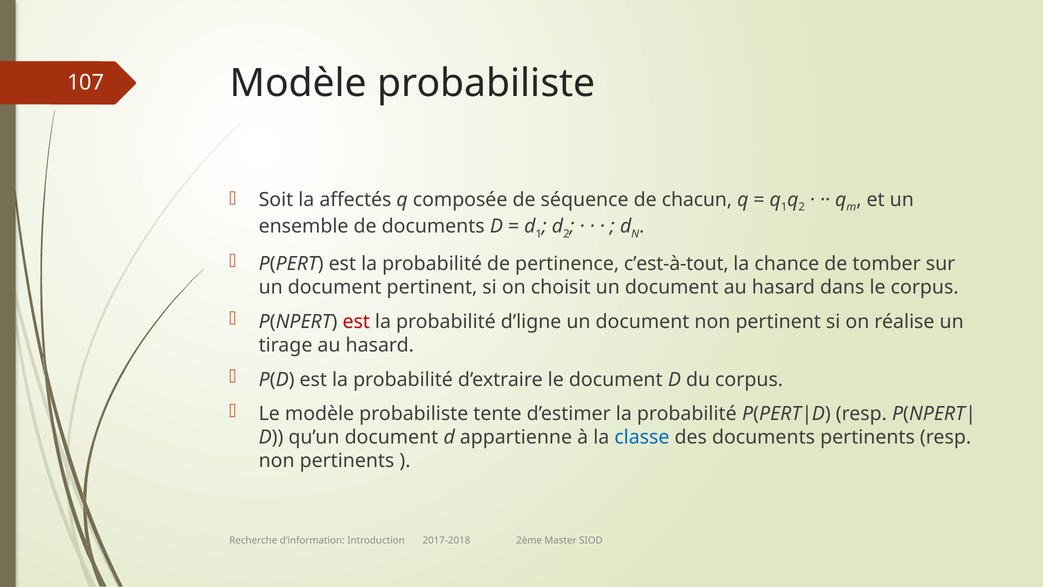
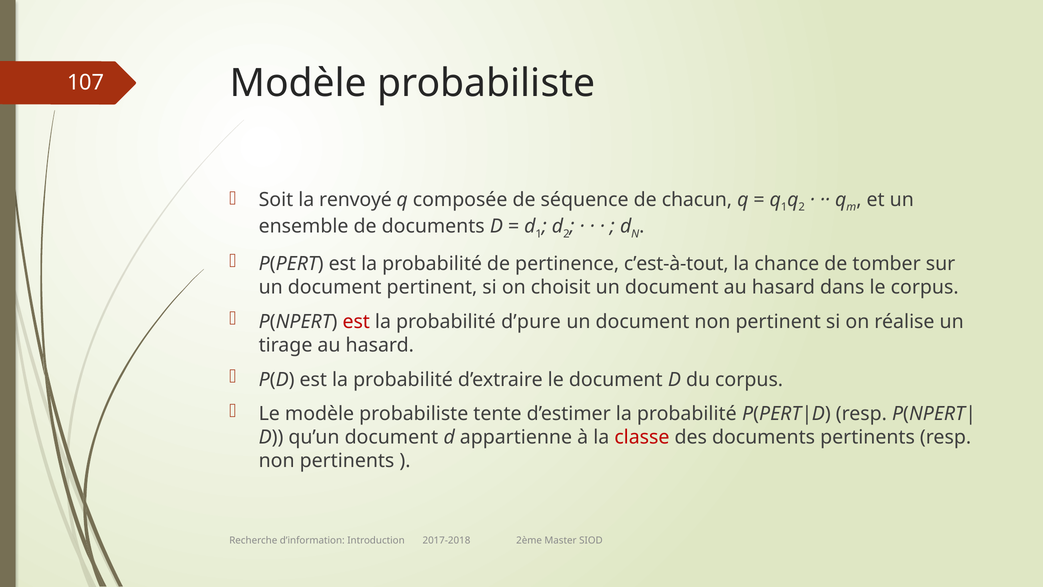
affectés: affectés -> renvoyé
d’ligne: d’ligne -> d’pure
classe colour: blue -> red
